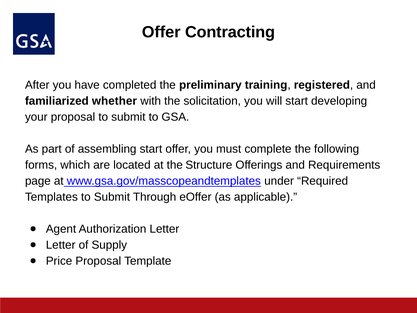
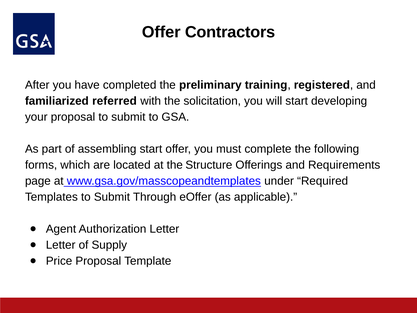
Contracting: Contracting -> Contractors
whether: whether -> referred
